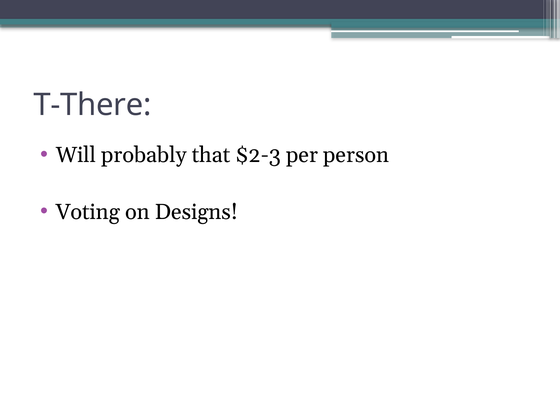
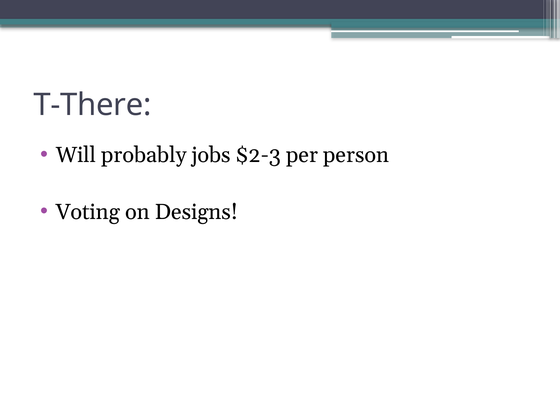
that: that -> jobs
